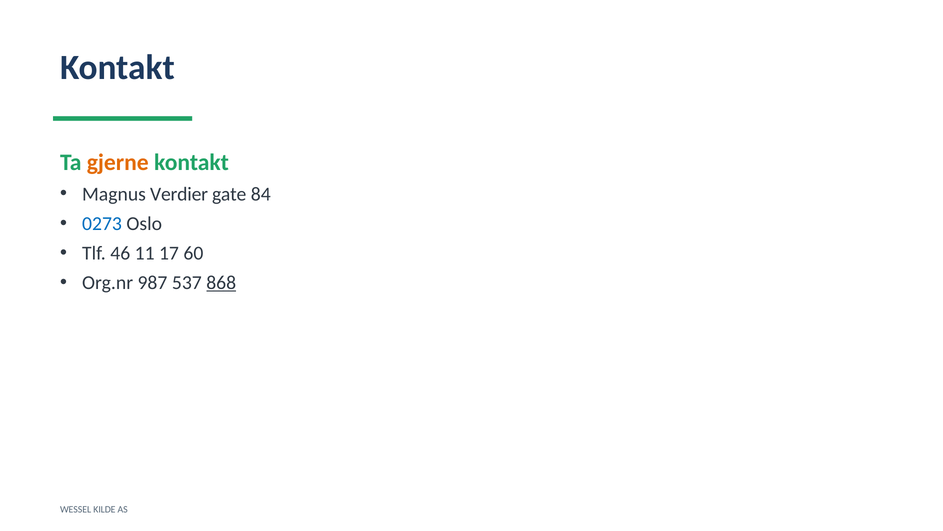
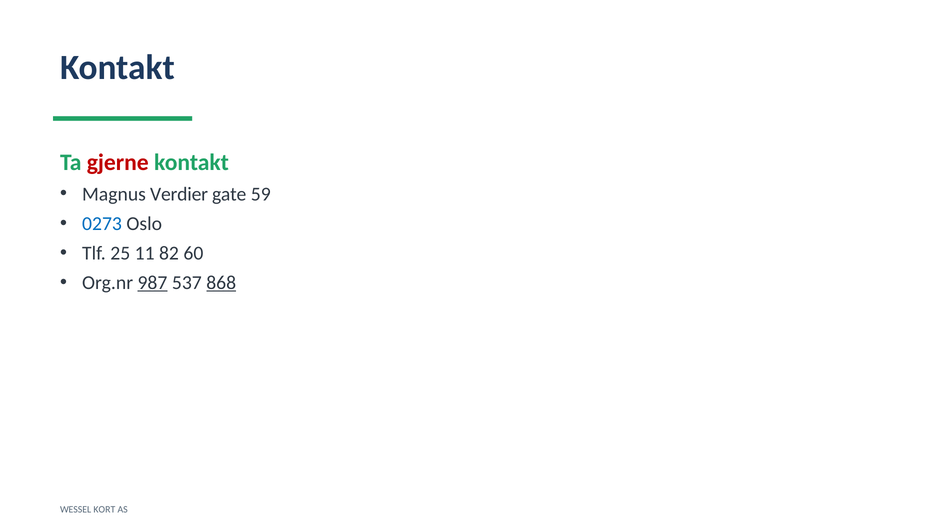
gjerne colour: orange -> red
84: 84 -> 59
46: 46 -> 25
17: 17 -> 82
987 underline: none -> present
KILDE: KILDE -> KORT
